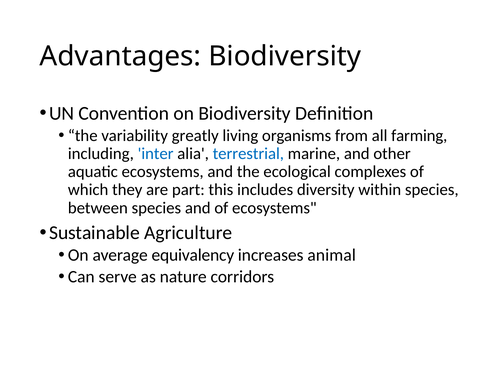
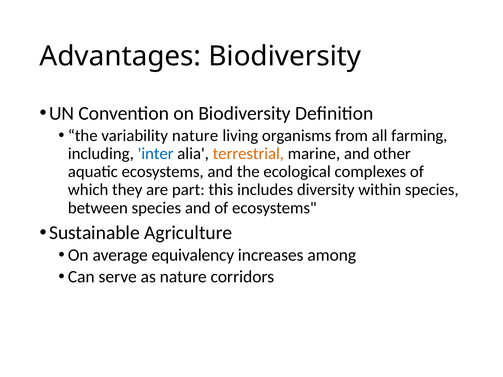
variability greatly: greatly -> nature
terrestrial colour: blue -> orange
animal: animal -> among
